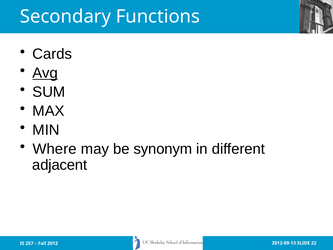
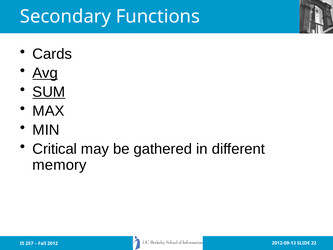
SUM underline: none -> present
Where: Where -> Critical
synonym: synonym -> gathered
adjacent: adjacent -> memory
